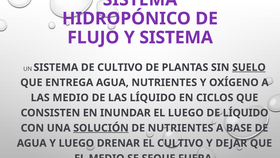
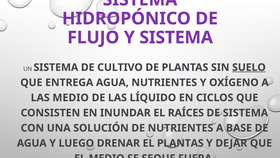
EL LUEGO: LUEGO -> RAÍCES
DE LÍQUIDO: LÍQUIDO -> SISTEMA
SOLUCIÓN underline: present -> none
EL CULTIVO: CULTIVO -> PLANTAS
